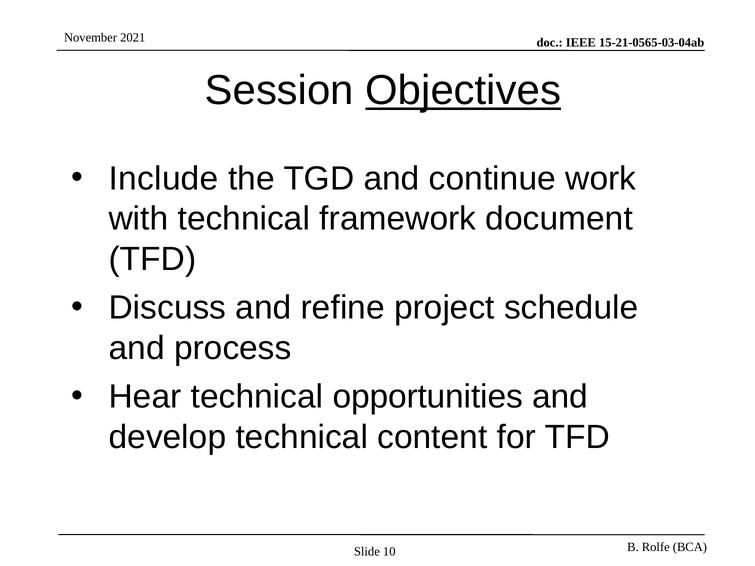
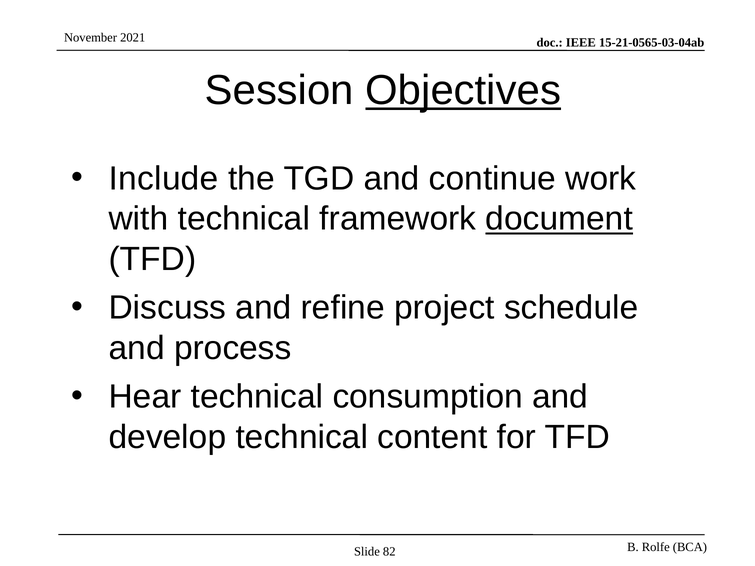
document underline: none -> present
opportunities: opportunities -> consumption
10: 10 -> 82
